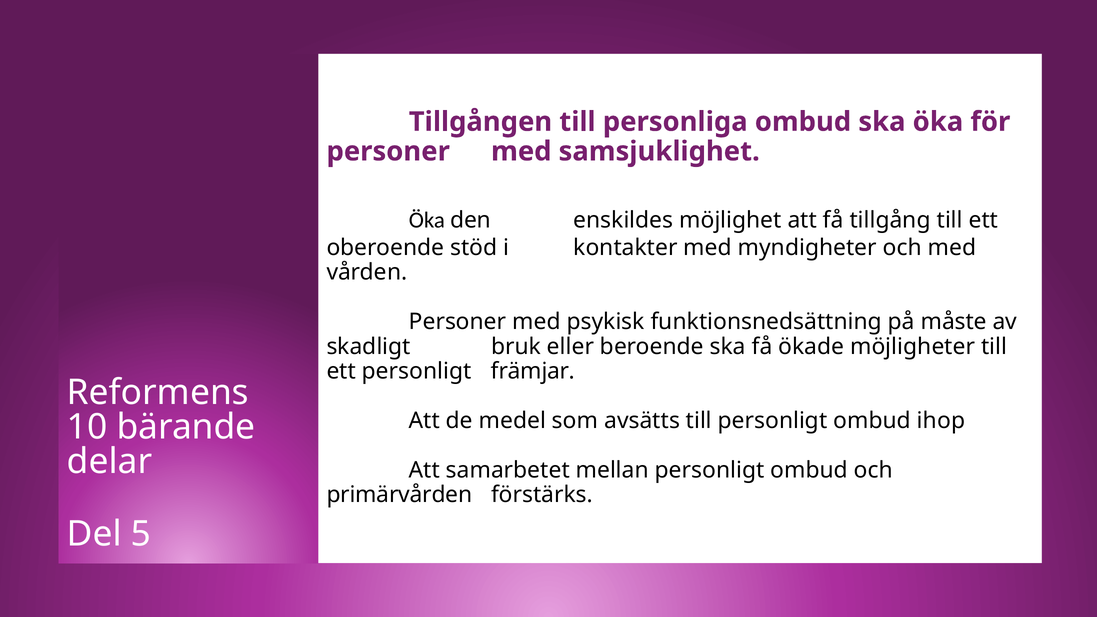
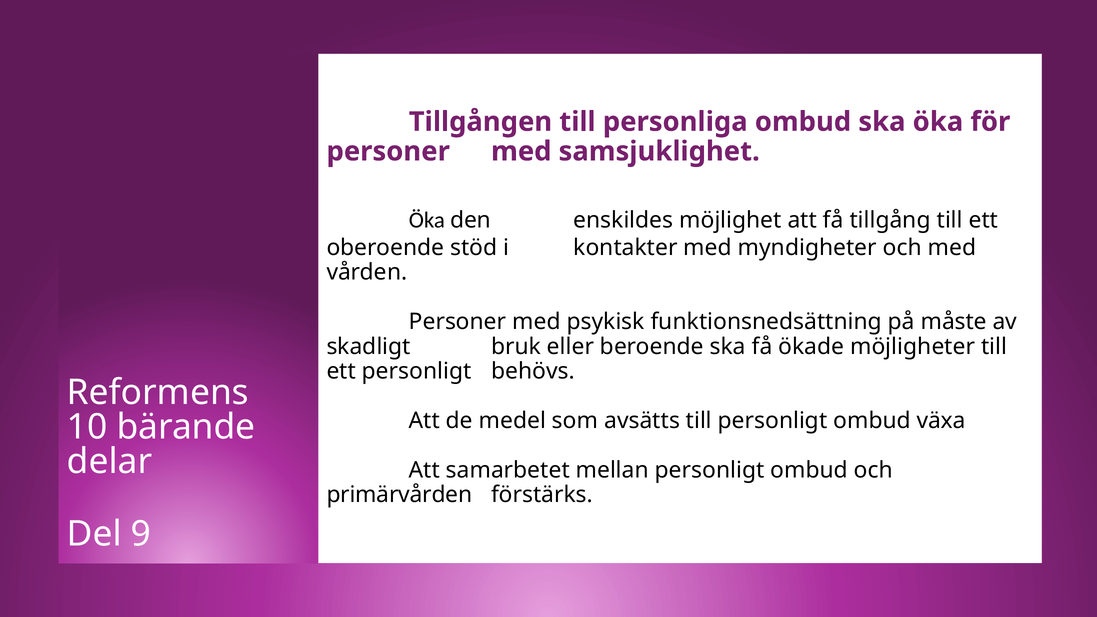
främjar: främjar -> behövs
ihop: ihop -> växa
5: 5 -> 9
